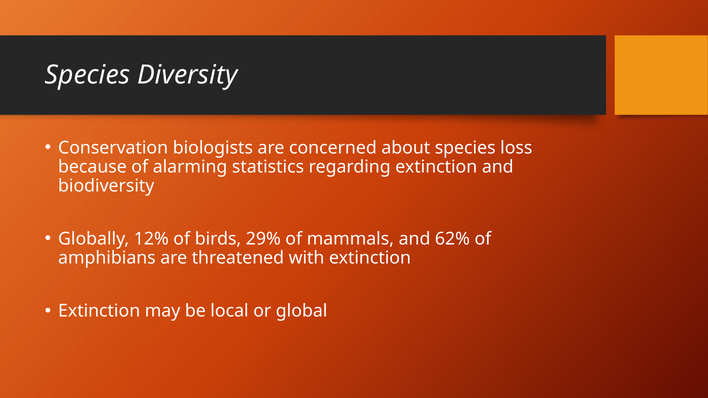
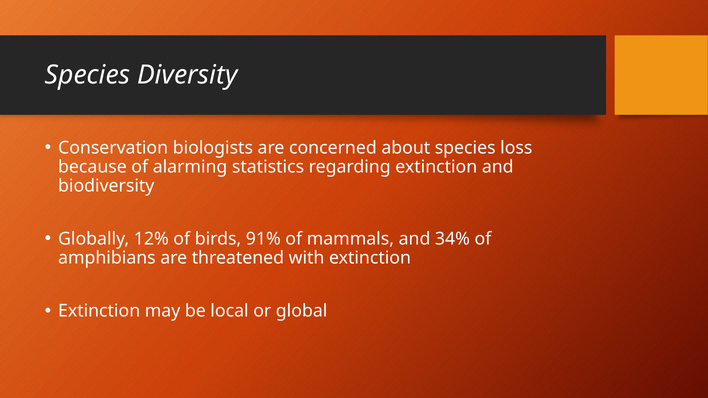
29%: 29% -> 91%
62%: 62% -> 34%
